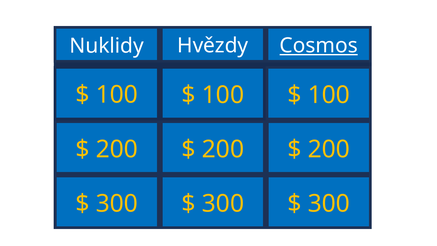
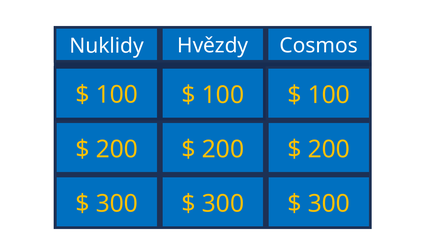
Cosmos underline: present -> none
